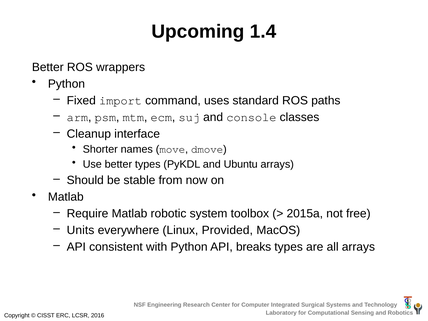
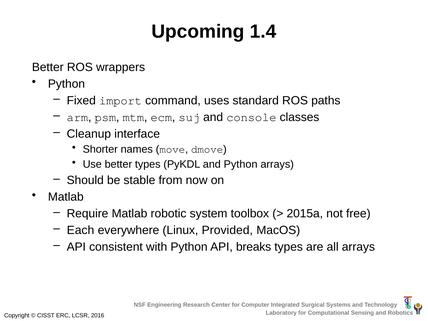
and Ubuntu: Ubuntu -> Python
Units: Units -> Each
